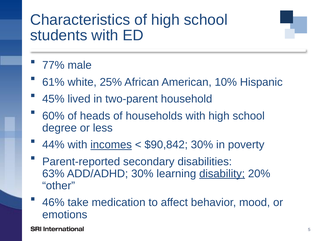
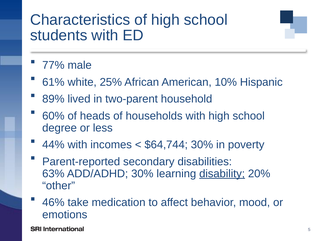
45%: 45% -> 89%
incomes underline: present -> none
$90,842: $90,842 -> $64,744
